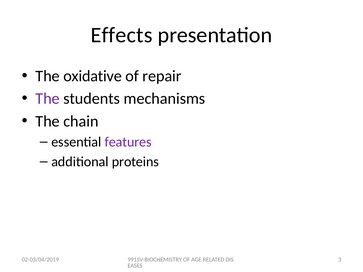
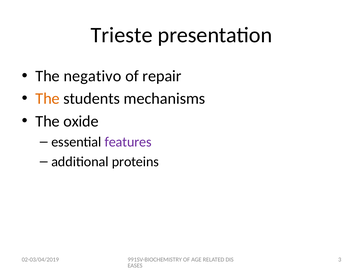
Effects: Effects -> Trieste
oxidative: oxidative -> negativo
The at (48, 99) colour: purple -> orange
chain: chain -> oxide
